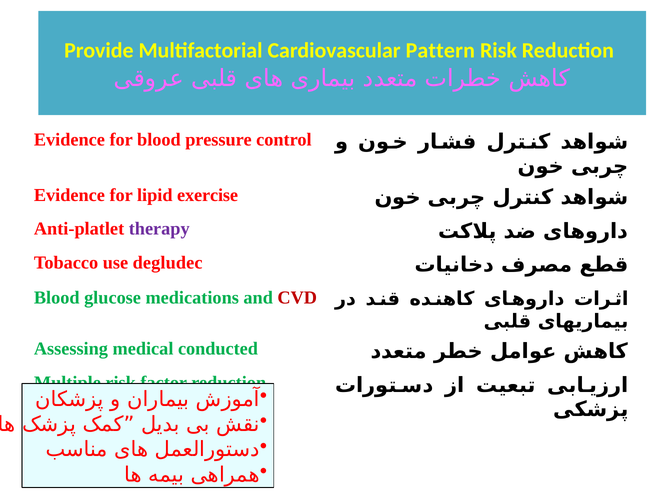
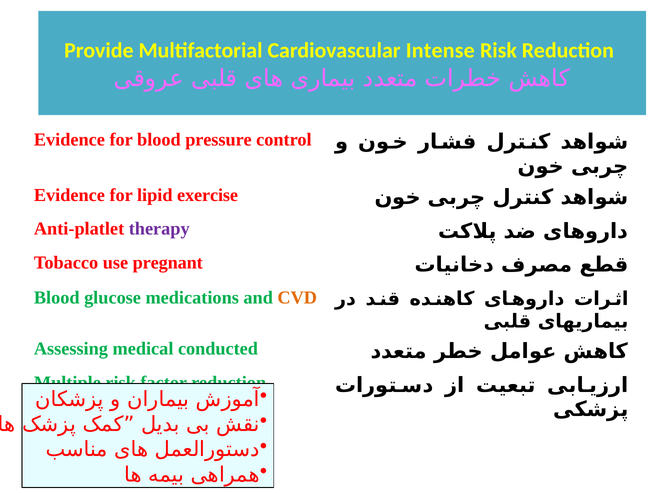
Pattern: Pattern -> Intense
degludec: degludec -> pregnant
CVD colour: red -> orange
